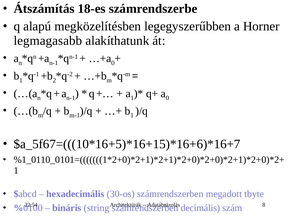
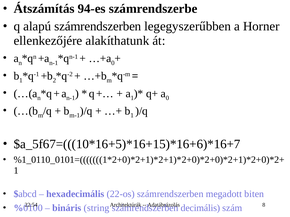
18-es: 18-es -> 94-es
alapú megközelítésben: megközelítésben -> számrendszerben
legmagasabb: legmagasabb -> ellenkezőjére
30-os: 30-os -> 22-os
tbyte: tbyte -> biten
